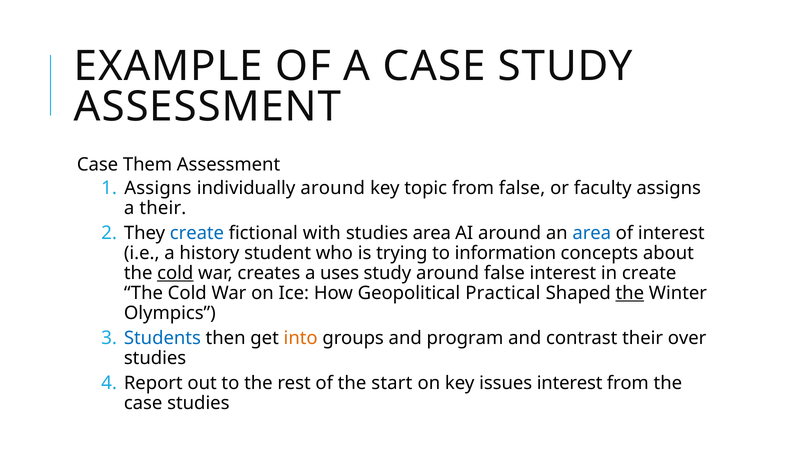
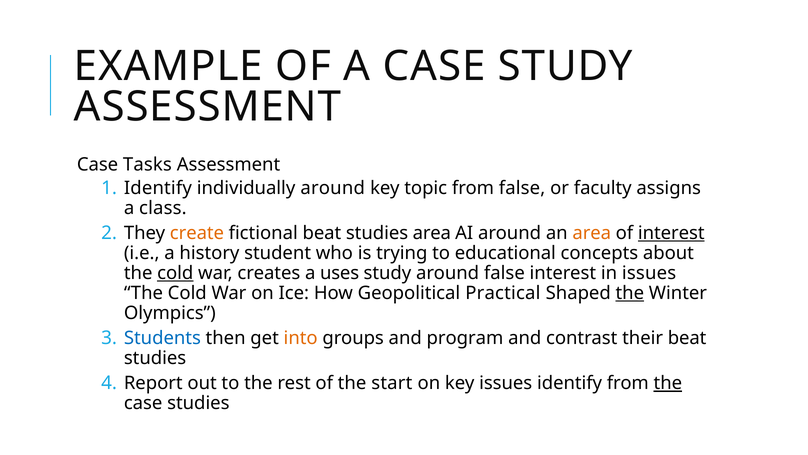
Them: Them -> Tasks
Assigns at (158, 188): Assigns -> Identify
a their: their -> class
create at (197, 233) colour: blue -> orange
fictional with: with -> beat
area at (592, 233) colour: blue -> orange
interest at (671, 233) underline: none -> present
information: information -> educational
in create: create -> issues
their over: over -> beat
issues interest: interest -> identify
the at (668, 383) underline: none -> present
